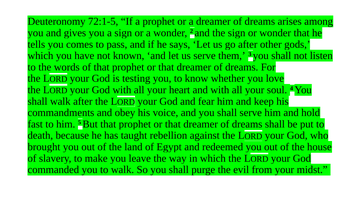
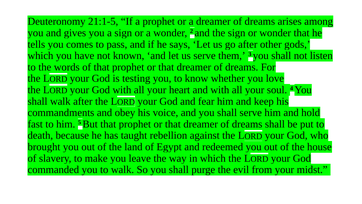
72:1-5: 72:1-5 -> 21:1-5
